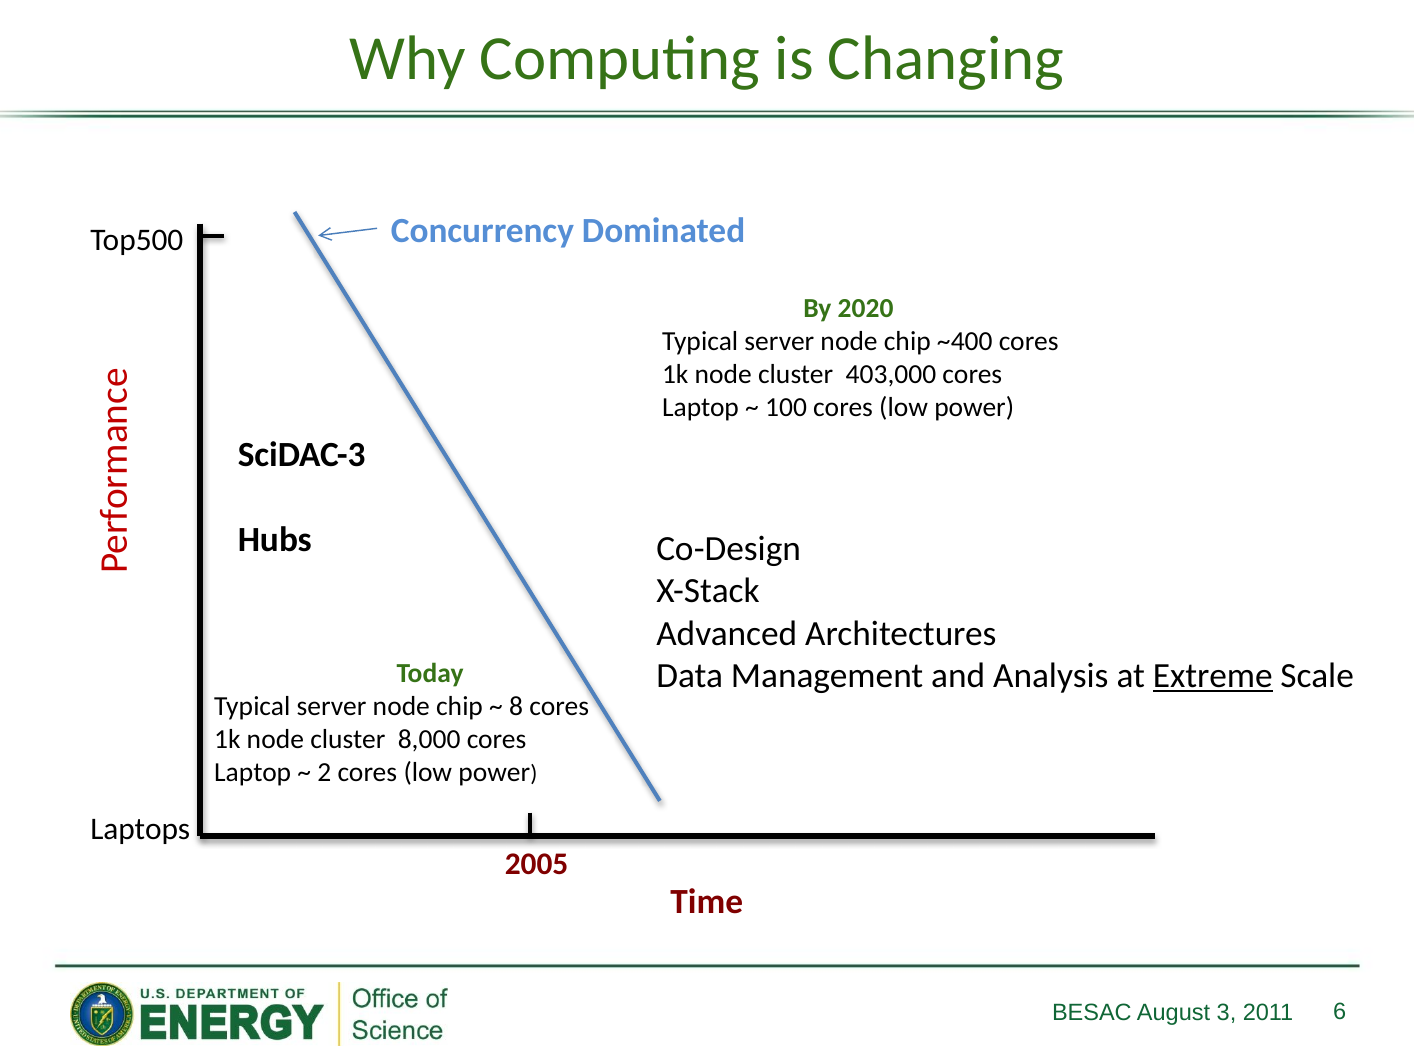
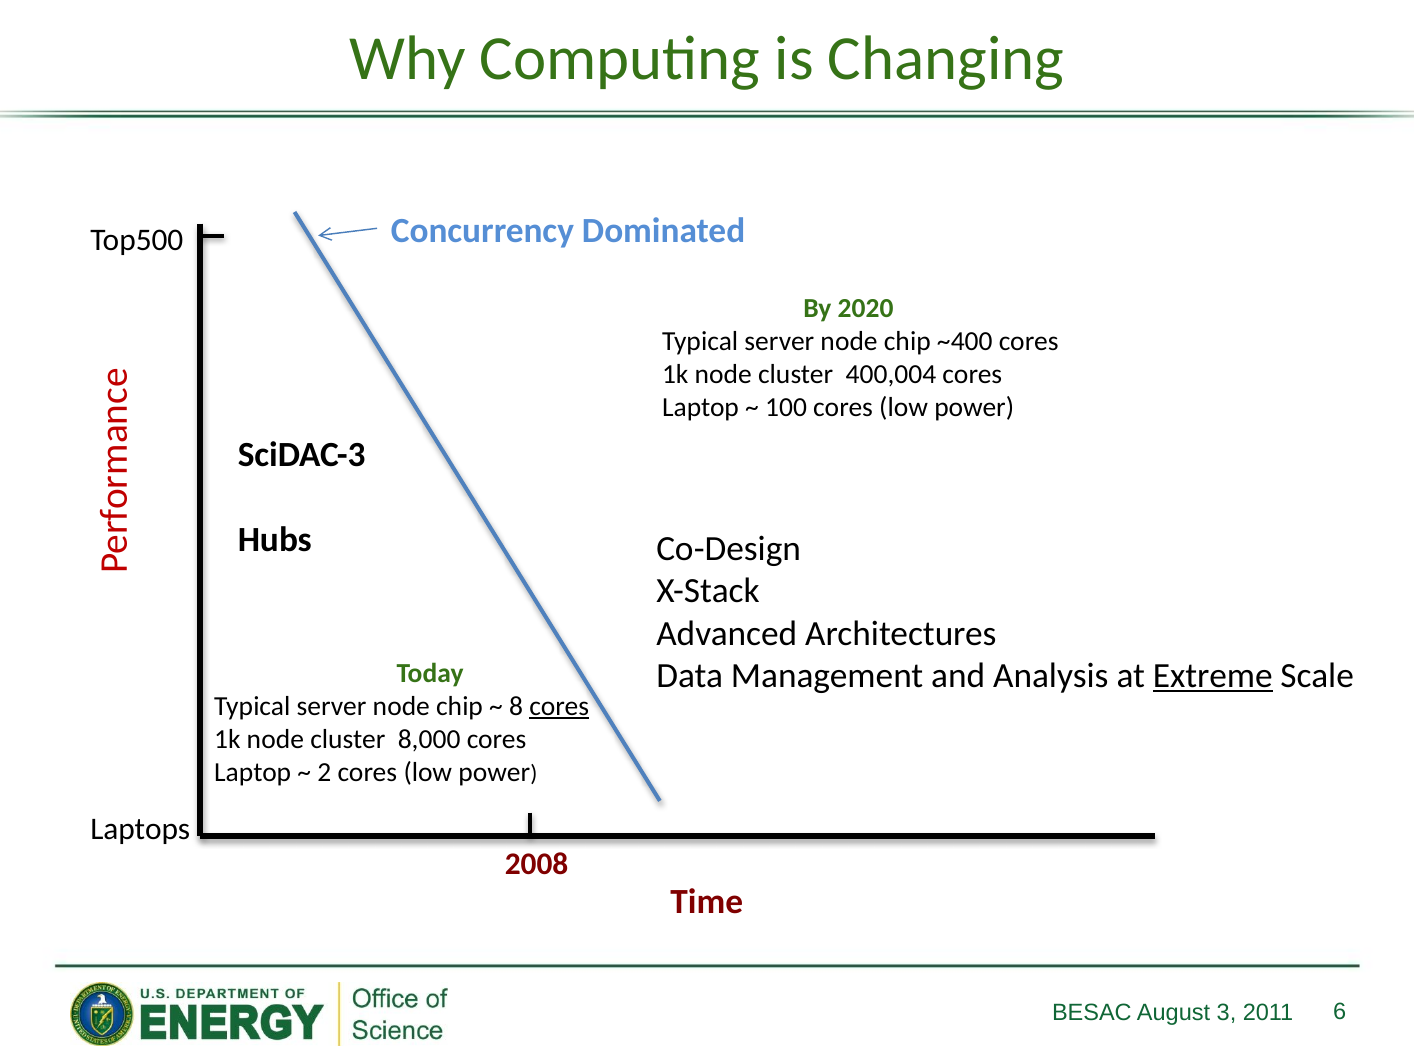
403,000: 403,000 -> 400,004
cores at (559, 706) underline: none -> present
2005: 2005 -> 2008
